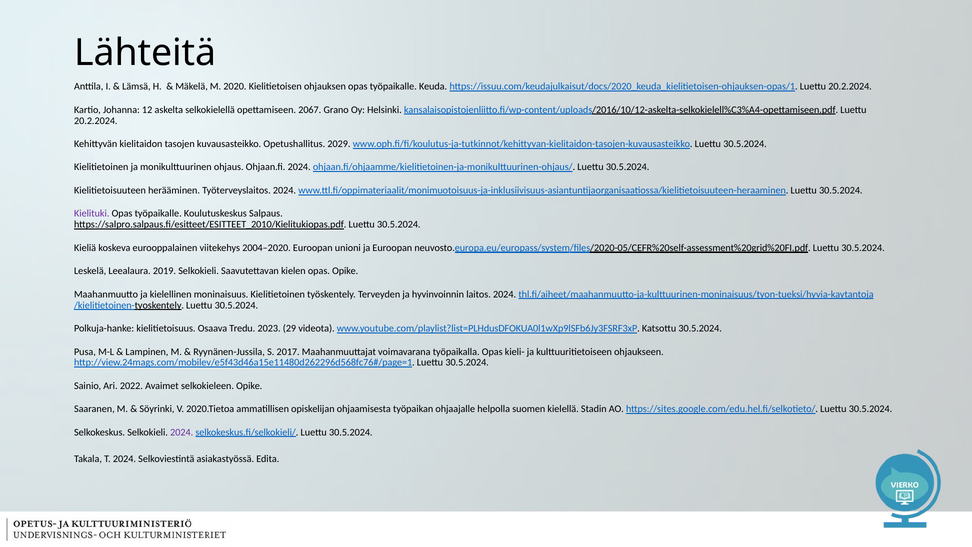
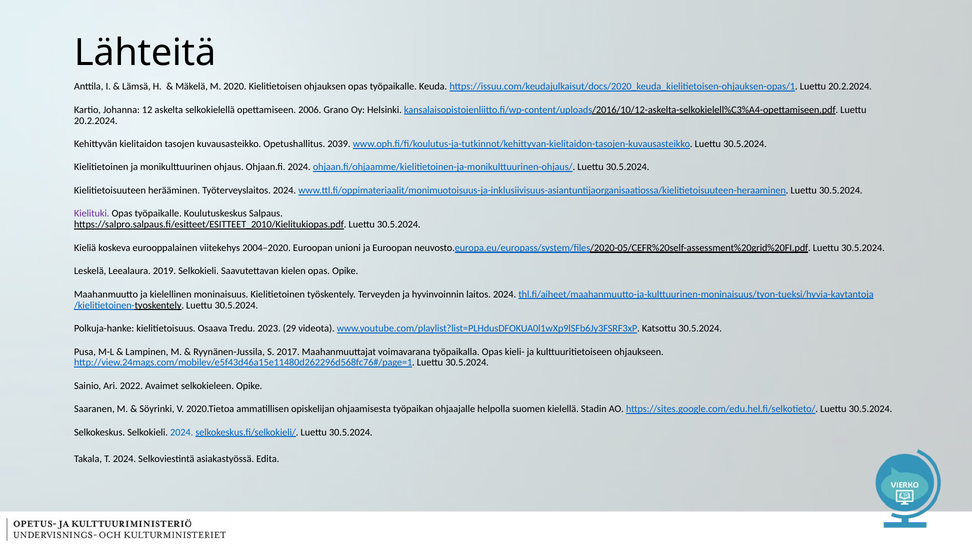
2067: 2067 -> 2006
2029: 2029 -> 2039
2024 at (182, 432) colour: purple -> blue
